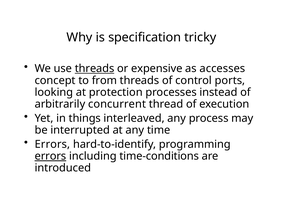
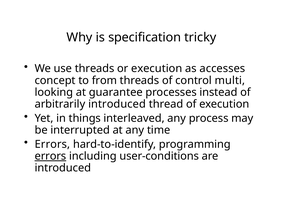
threads at (95, 69) underline: present -> none
or expensive: expensive -> execution
ports: ports -> multi
protection: protection -> guarantee
arbitrarily concurrent: concurrent -> introduced
time-conditions: time-conditions -> user-conditions
